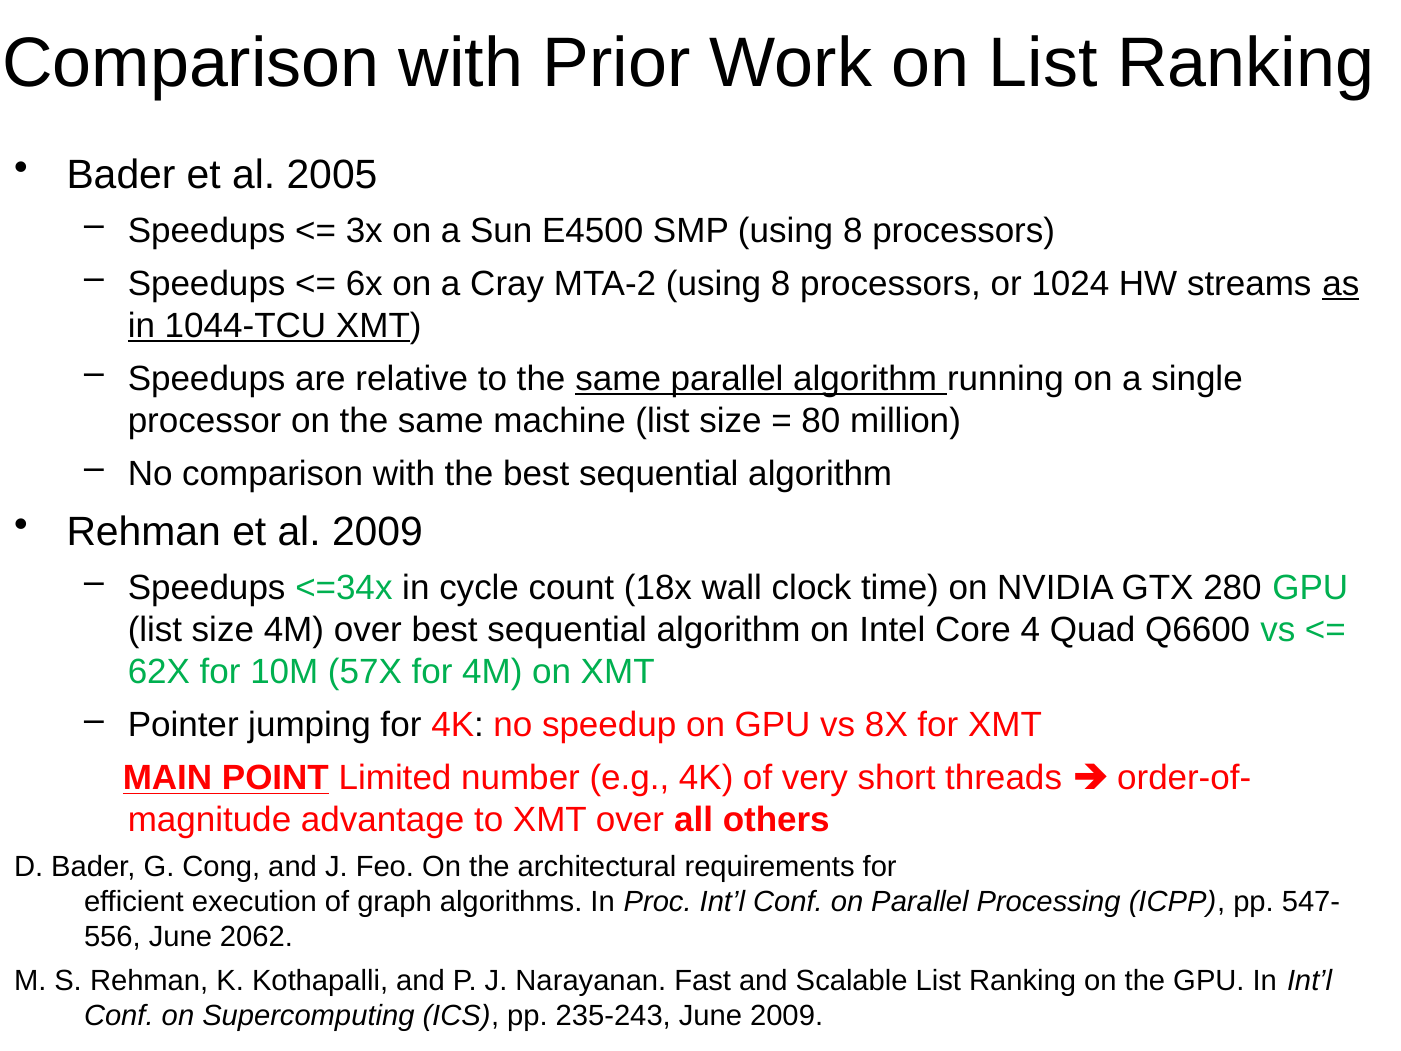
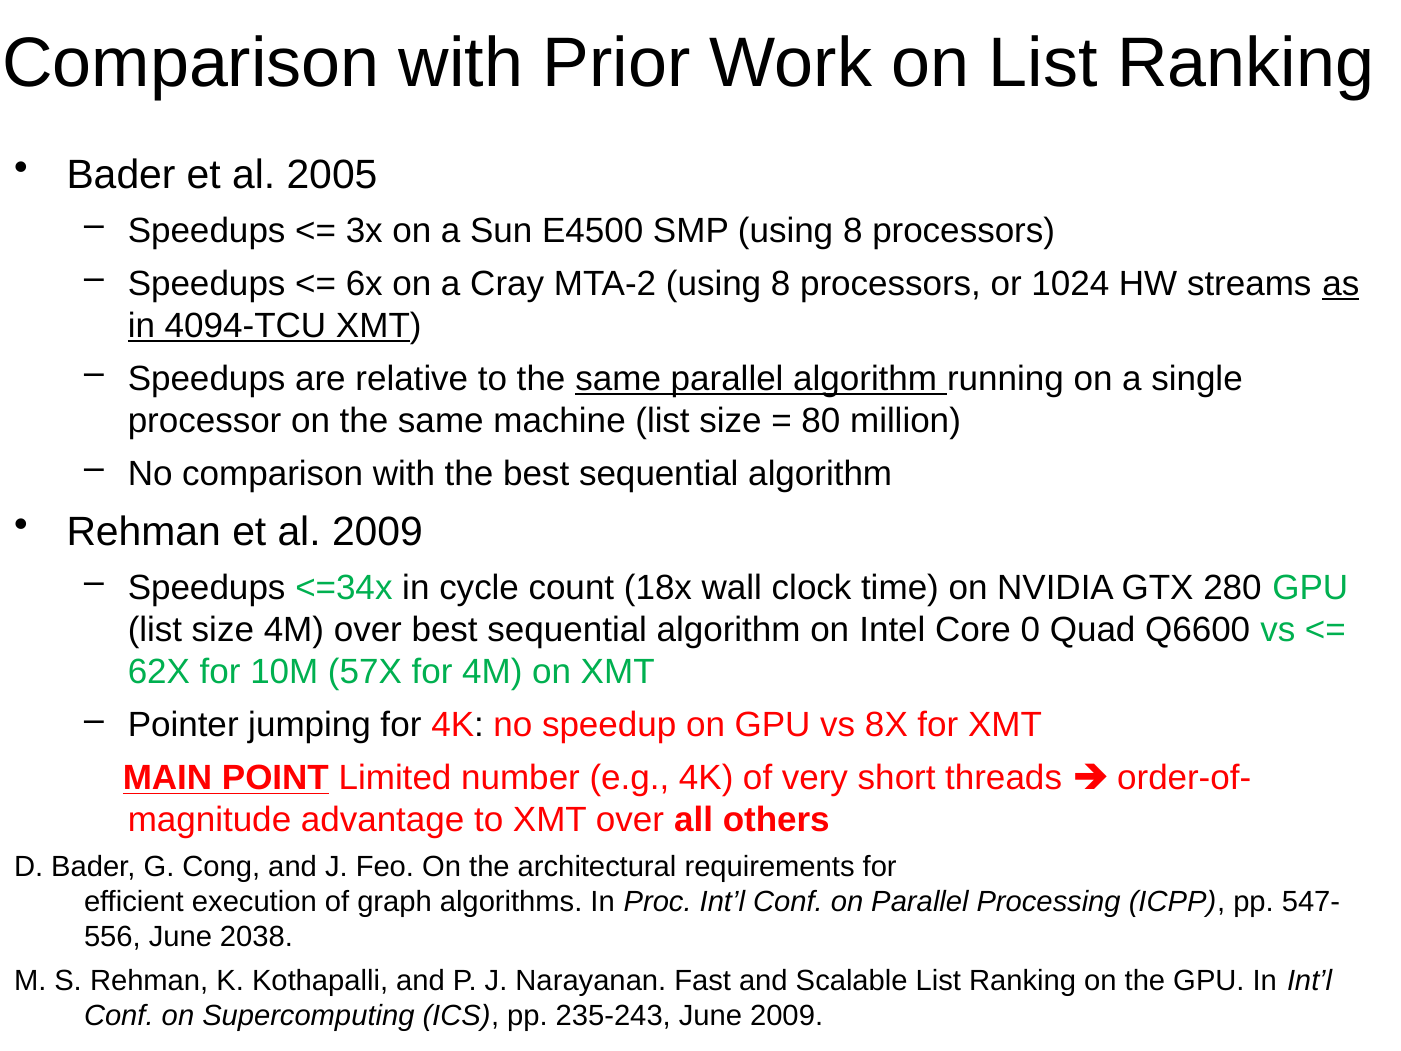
1044-TCU: 1044-TCU -> 4094-TCU
4: 4 -> 0
2062: 2062 -> 2038
